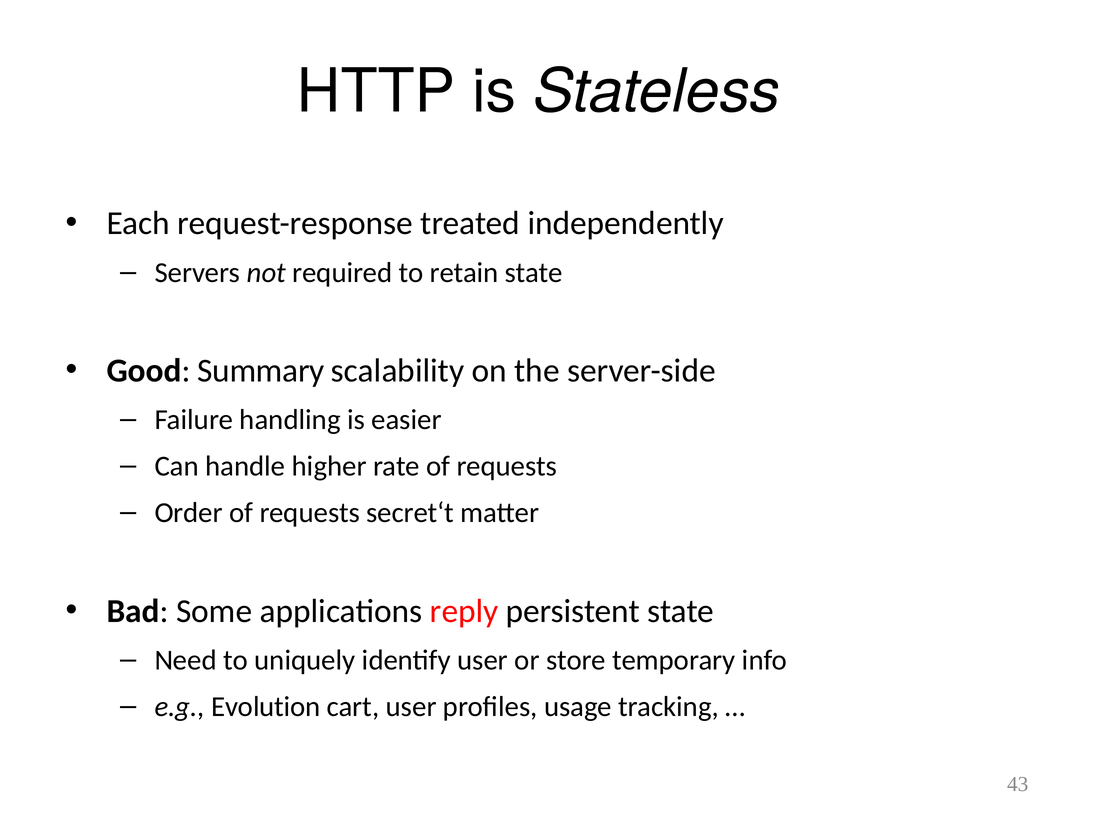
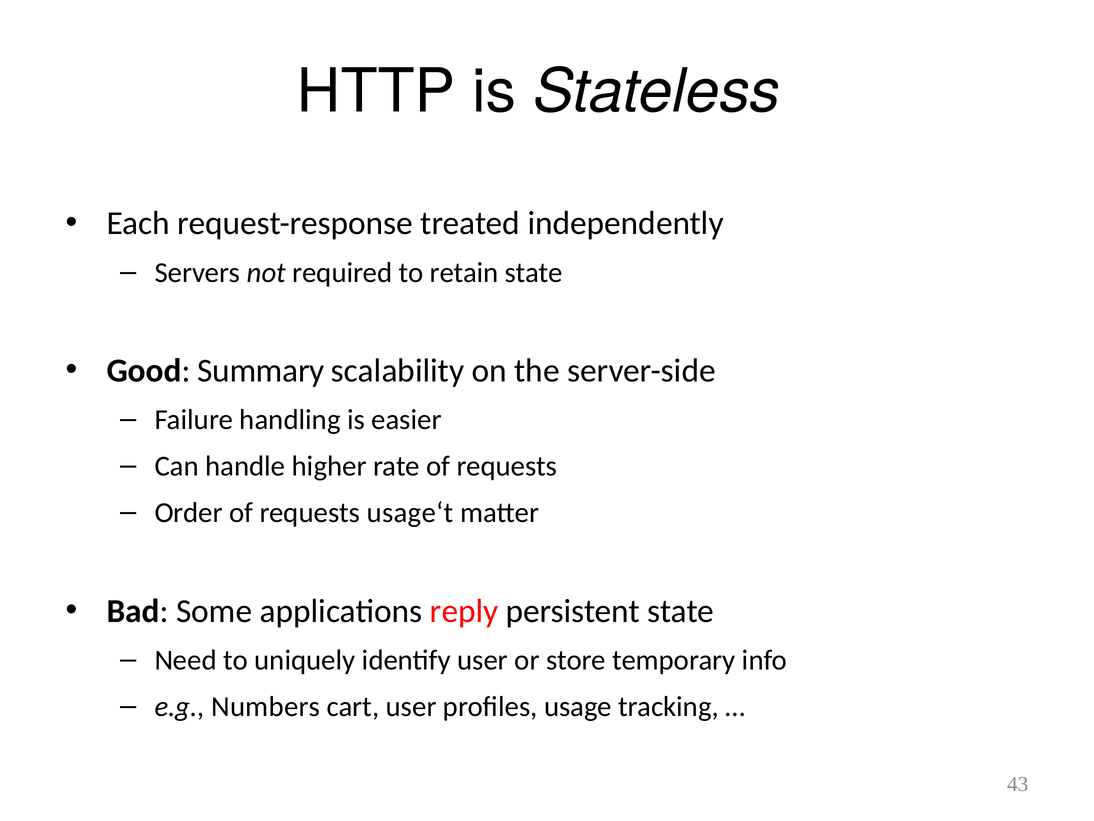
secret‘t: secret‘t -> usage‘t
Evolution: Evolution -> Numbers
